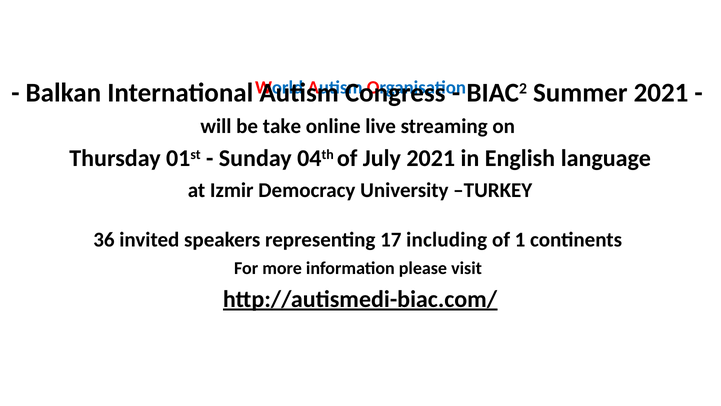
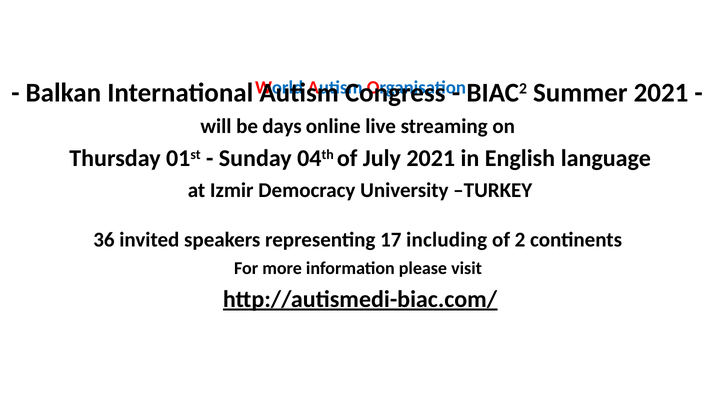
take: take -> days
1: 1 -> 2
